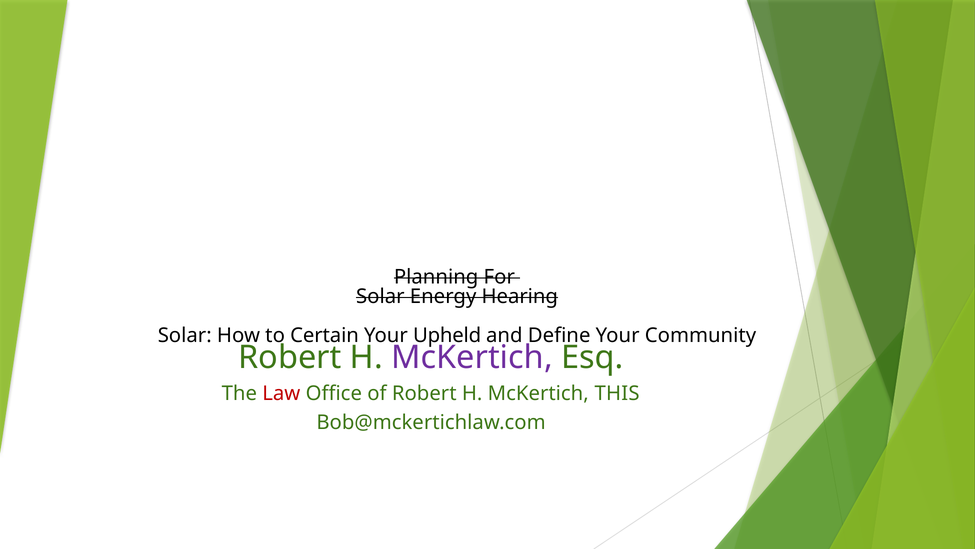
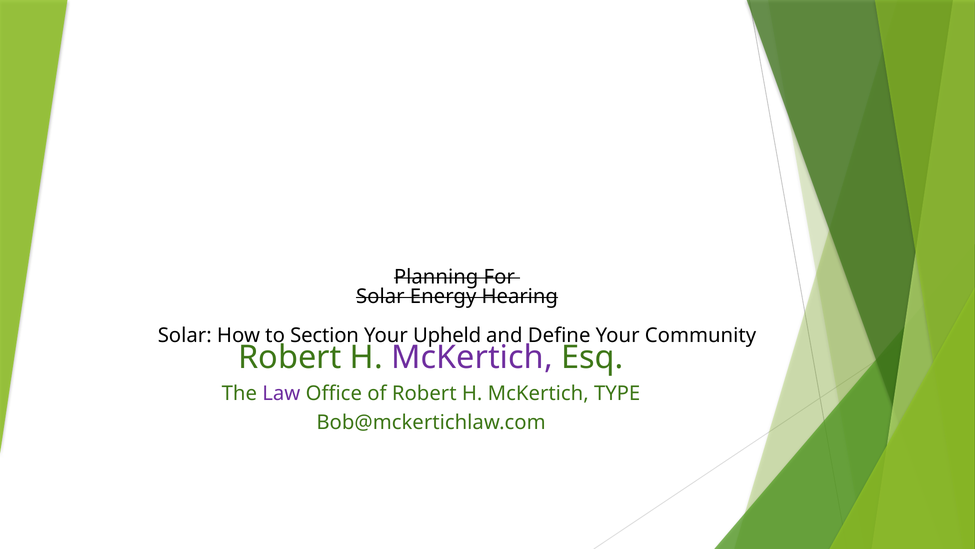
Certain: Certain -> Section
Law colour: red -> purple
THIS: THIS -> TYPE
